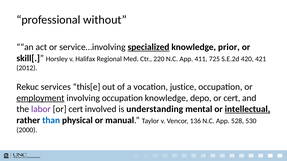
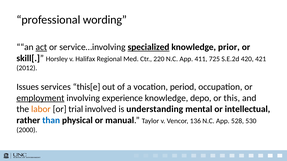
without: without -> wording
act underline: none -> present
Rekuc: Rekuc -> Issues
justice: justice -> period
involving occupation: occupation -> experience
cert at (232, 98): cert -> this
labor colour: purple -> orange
cert at (76, 109): cert -> trial
intellectual underline: present -> none
